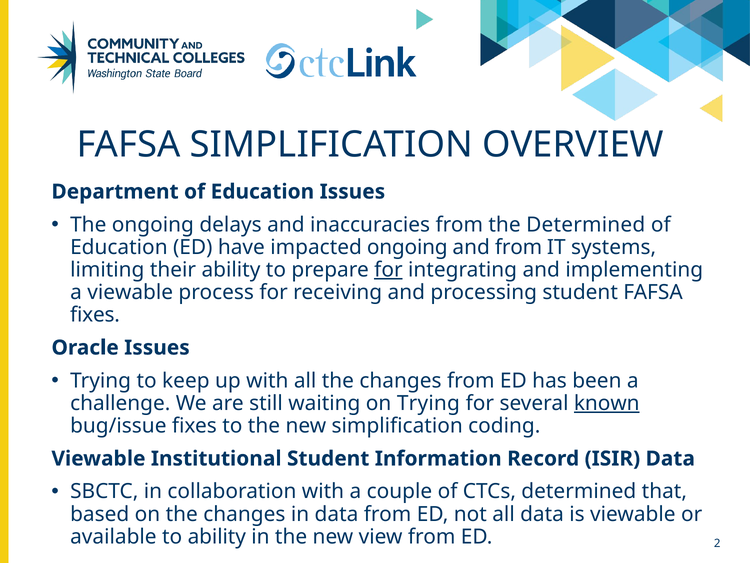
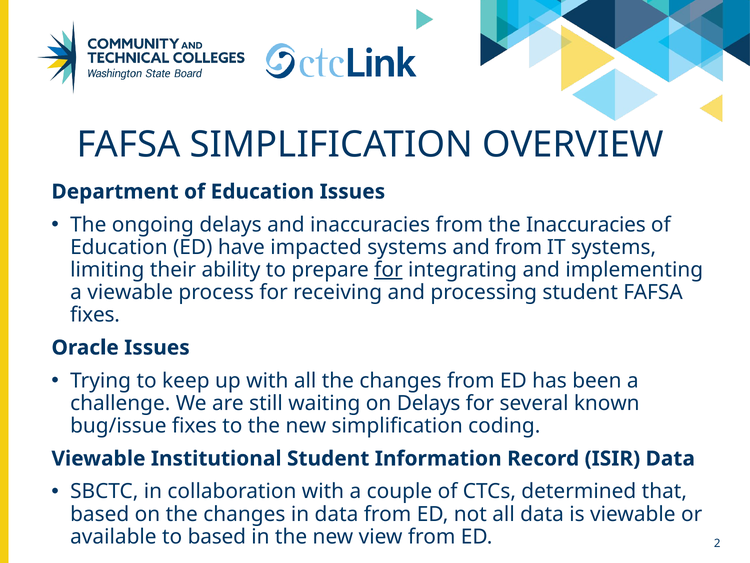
the Determined: Determined -> Inaccuracies
impacted ongoing: ongoing -> systems
on Trying: Trying -> Delays
known underline: present -> none
to ability: ability -> based
